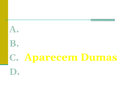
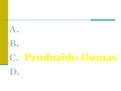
Aparecem: Aparecem -> Produzido
